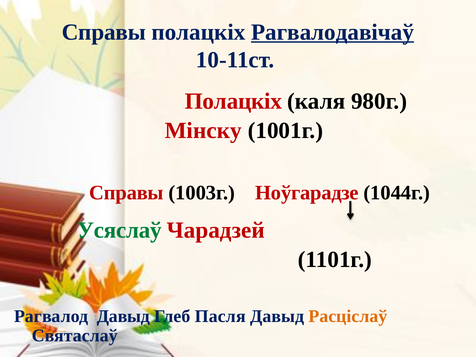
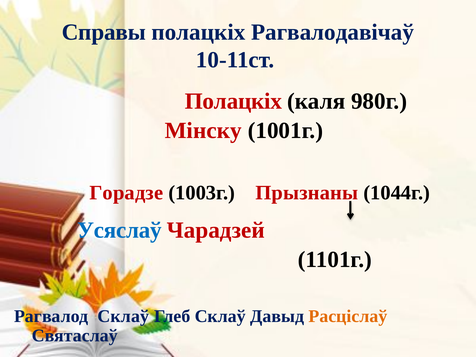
Рагвалодавічаў underline: present -> none
Справы at (126, 193): Справы -> Горадзе
Ноўгарадзе: Ноўгарадзе -> Прызнаны
Усяслаў colour: green -> blue
Рагвалод Давыд: Давыд -> Склаў
Глеб Пасля: Пасля -> Склаў
